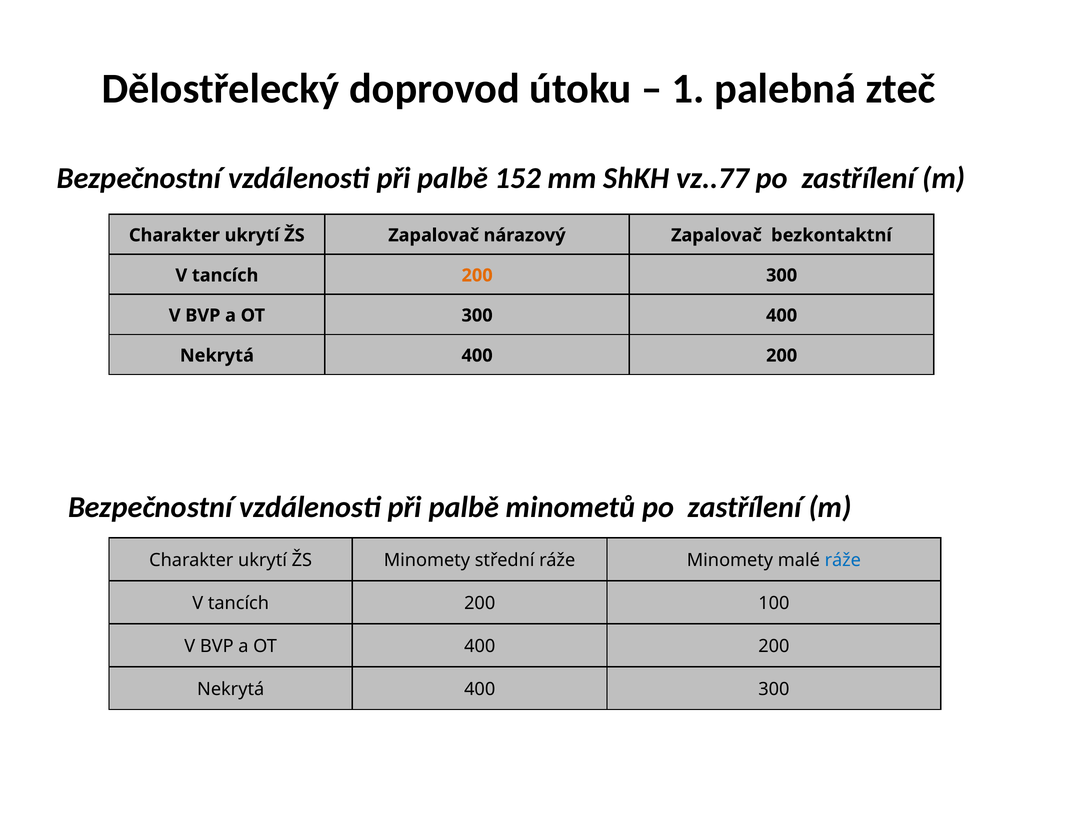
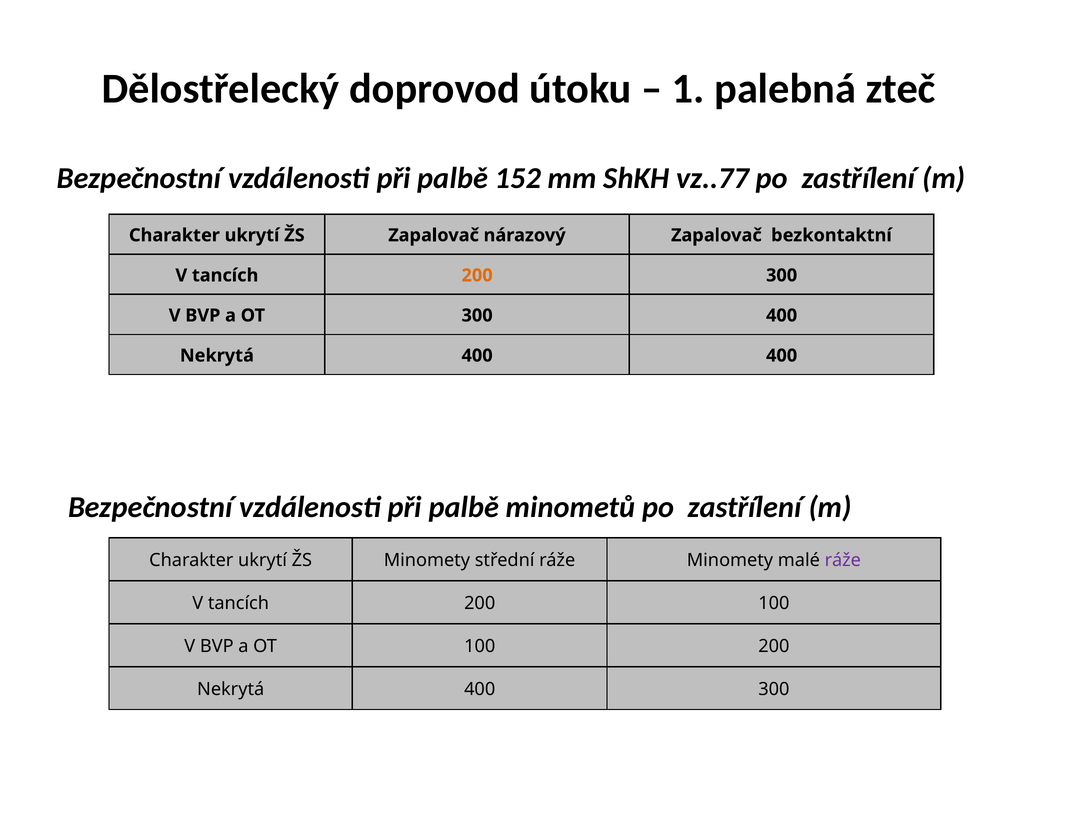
Nekrytá 400 200: 200 -> 400
ráže at (843, 561) colour: blue -> purple
OT 400: 400 -> 100
